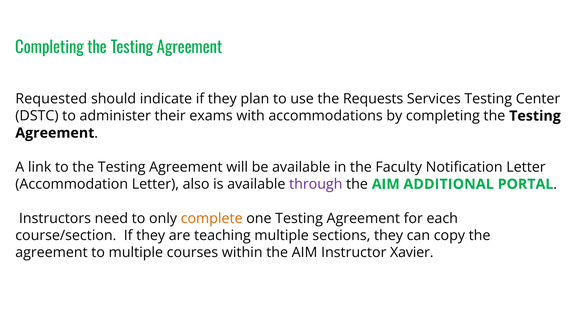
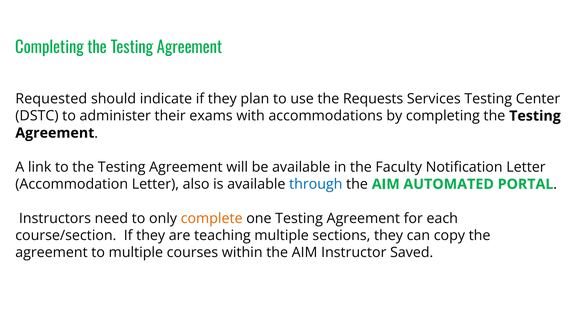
through colour: purple -> blue
ADDITIONAL: ADDITIONAL -> AUTOMATED
Xavier: Xavier -> Saved
